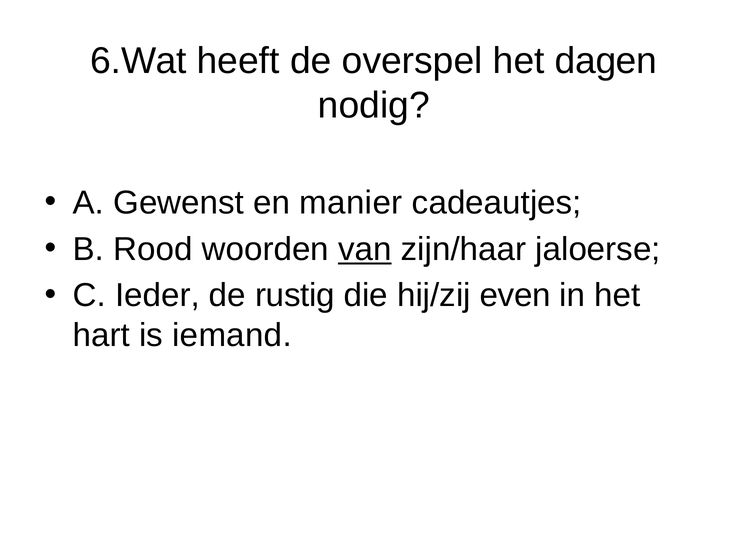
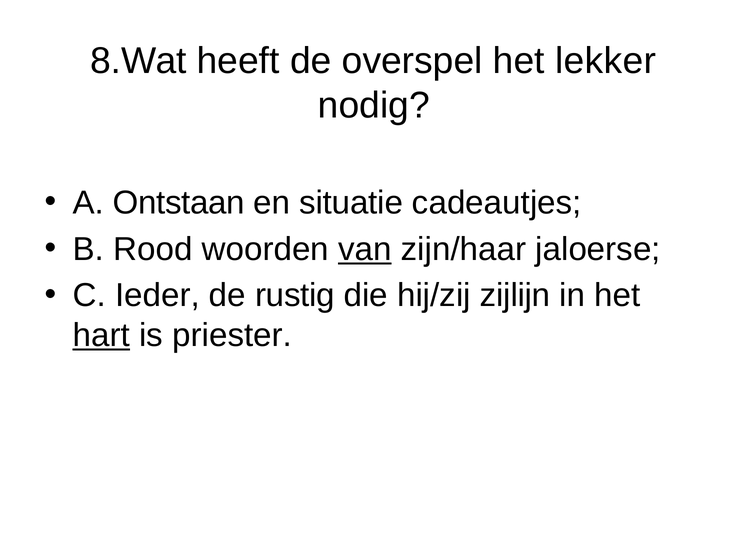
6.Wat: 6.Wat -> 8.Wat
dagen: dagen -> lekker
Gewenst: Gewenst -> Ontstaan
manier: manier -> situatie
even: even -> zijlijn
hart underline: none -> present
iemand: iemand -> priester
